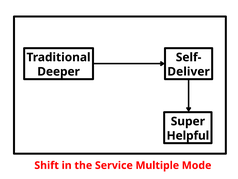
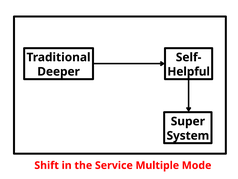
Deliver: Deliver -> Helpful
Helpful: Helpful -> System
